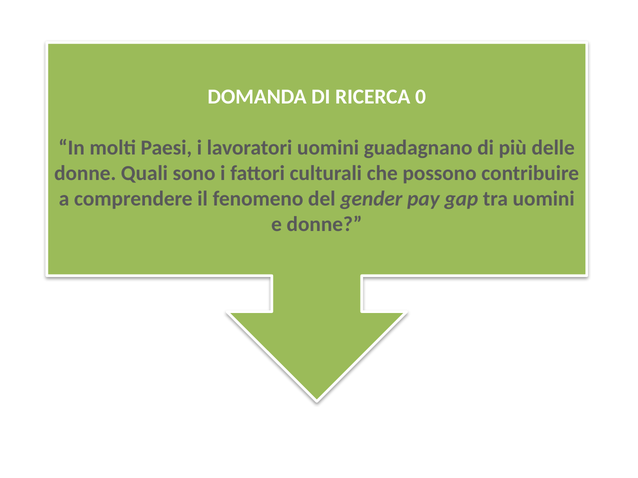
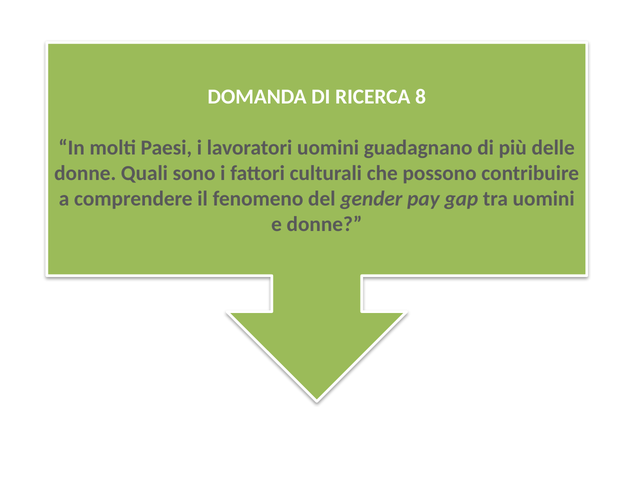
0: 0 -> 8
